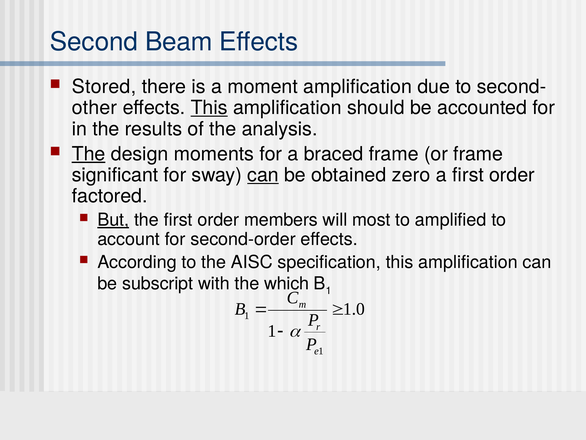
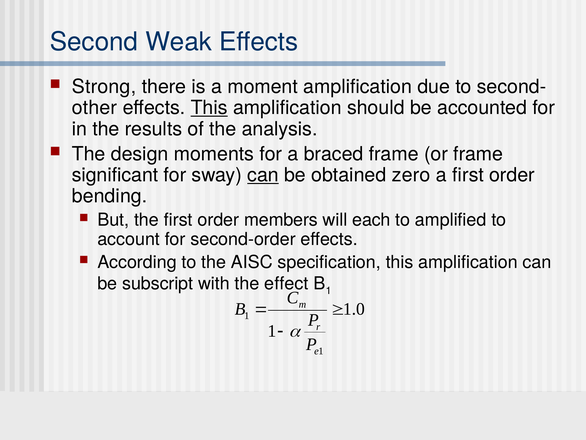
Beam: Beam -> Weak
Stored: Stored -> Strong
The at (89, 154) underline: present -> none
factored: factored -> bending
But underline: present -> none
most: most -> each
which: which -> effect
